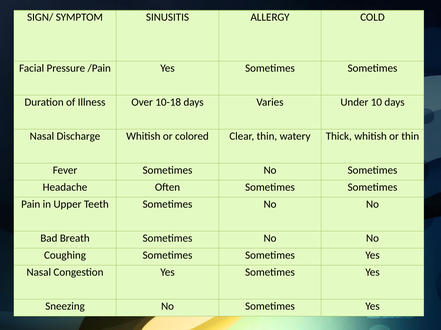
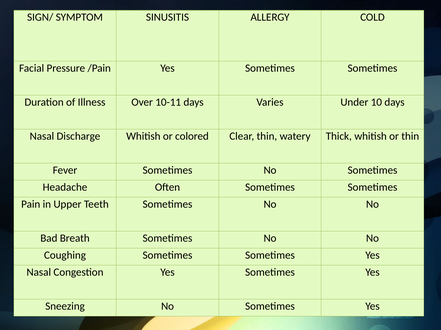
10-18: 10-18 -> 10-11
